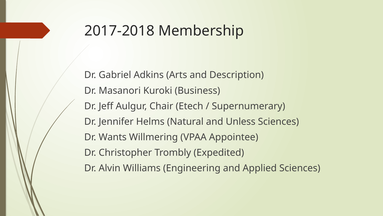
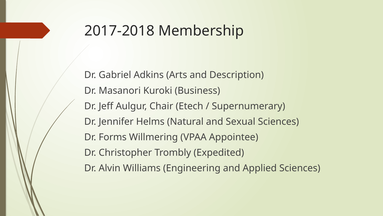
Unless: Unless -> Sexual
Wants: Wants -> Forms
